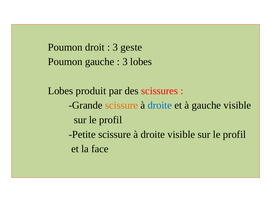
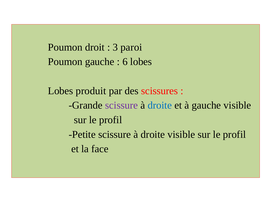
geste: geste -> paroi
3 at (125, 62): 3 -> 6
scissure at (122, 105) colour: orange -> purple
